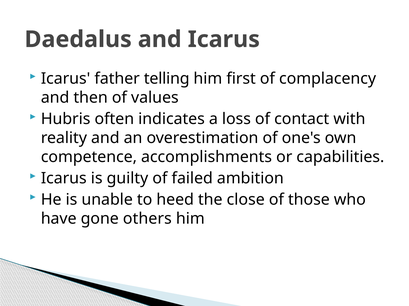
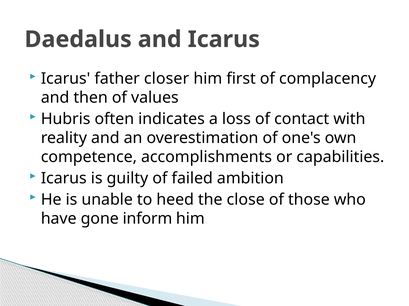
telling: telling -> closer
others: others -> inform
